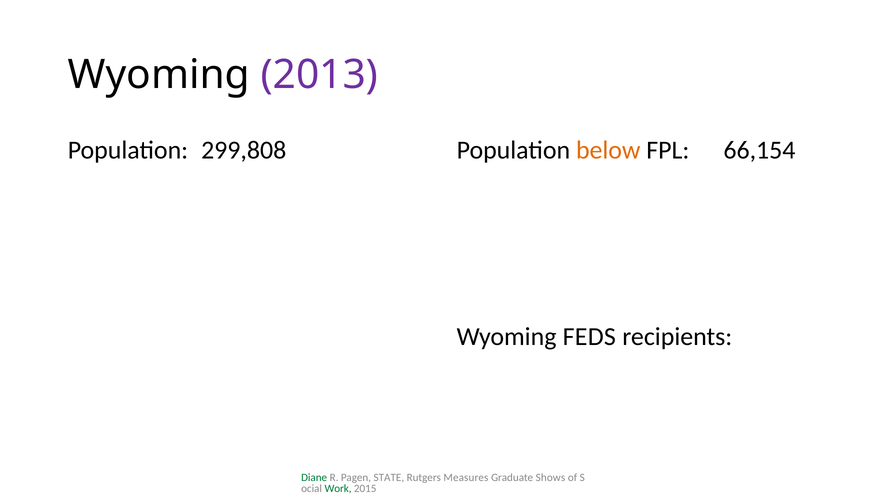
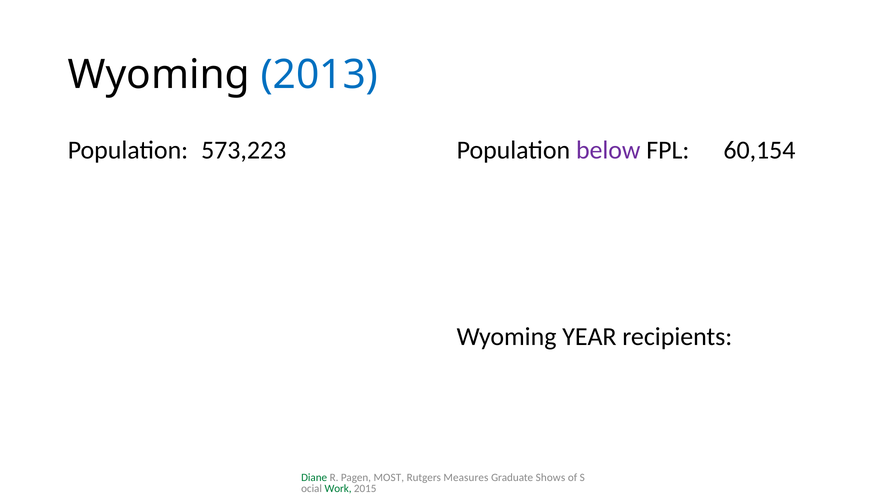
2013 colour: purple -> blue
299,808: 299,808 -> 573,223
below colour: orange -> purple
66,154: 66,154 -> 60,154
FEDS: FEDS -> YEAR
STATE: STATE -> MOST
